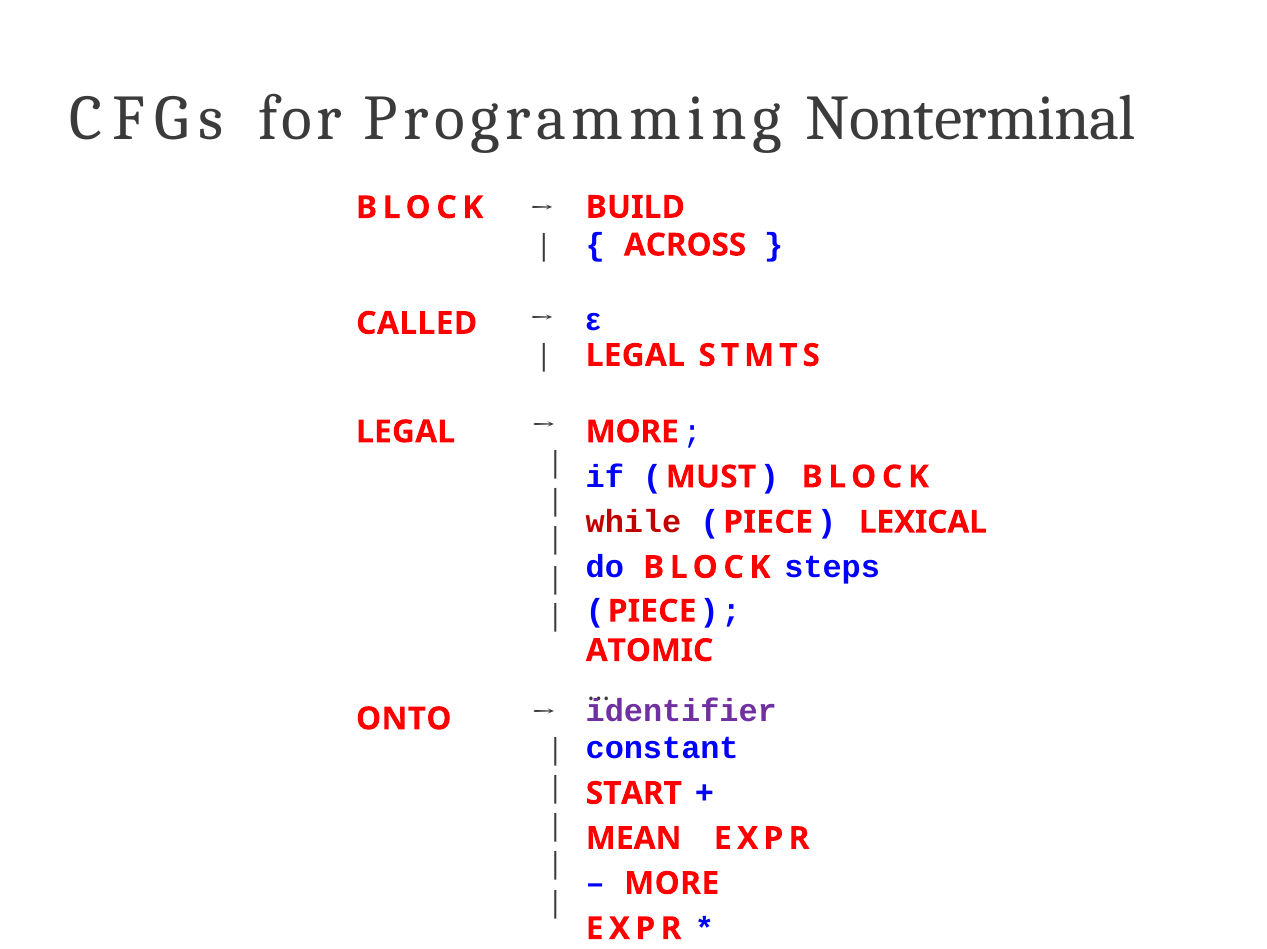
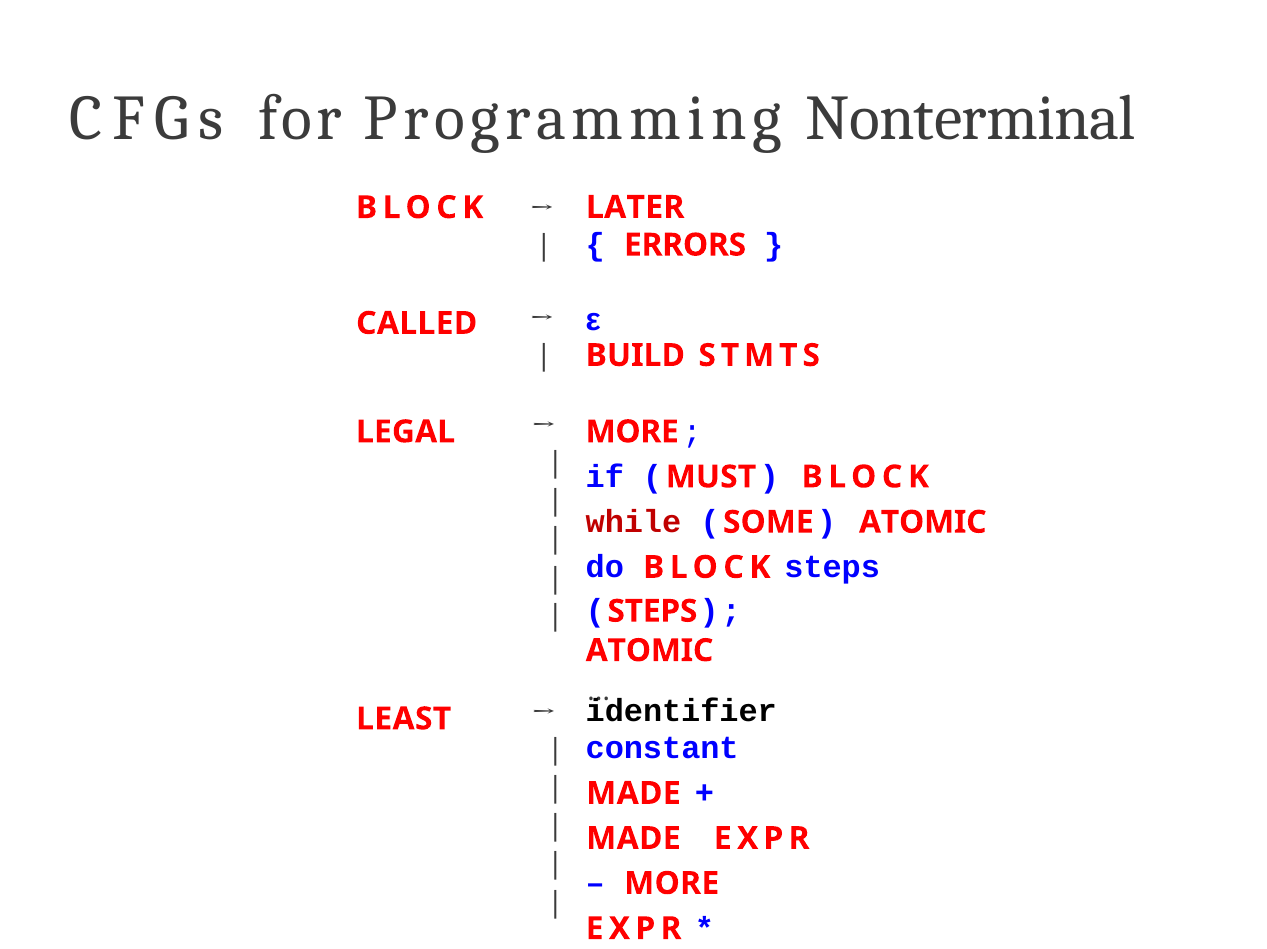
BUILD: BUILD -> LATER
ACROSS: ACROSS -> ERRORS
LEGAL at (635, 356): LEGAL -> BUILD
PIECE at (768, 522): PIECE -> SOME
LEXICAL at (923, 522): LEXICAL -> ATOMIC
PIECE at (652, 611): PIECE -> STEPS
identifier colour: purple -> black
ONTO: ONTO -> LEAST
START at (634, 794): START -> MADE
MEAN at (634, 839): MEAN -> MADE
